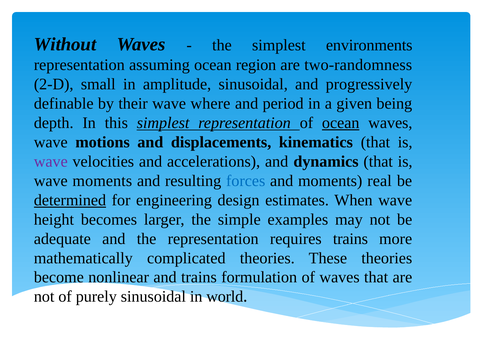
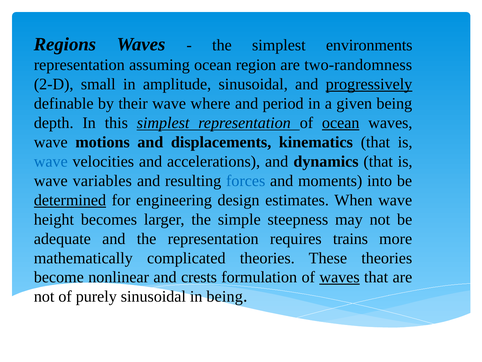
Without: Without -> Regions
progressively underline: none -> present
wave at (51, 161) colour: purple -> blue
wave moments: moments -> variables
real: real -> into
examples: examples -> steepness
and trains: trains -> crests
waves at (340, 277) underline: none -> present
in world: world -> being
